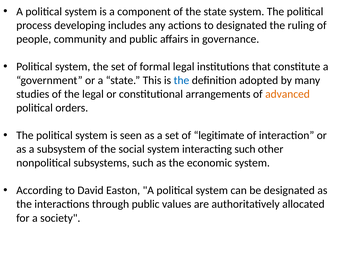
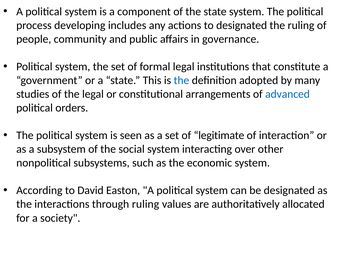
advanced colour: orange -> blue
interacting such: such -> over
through public: public -> ruling
